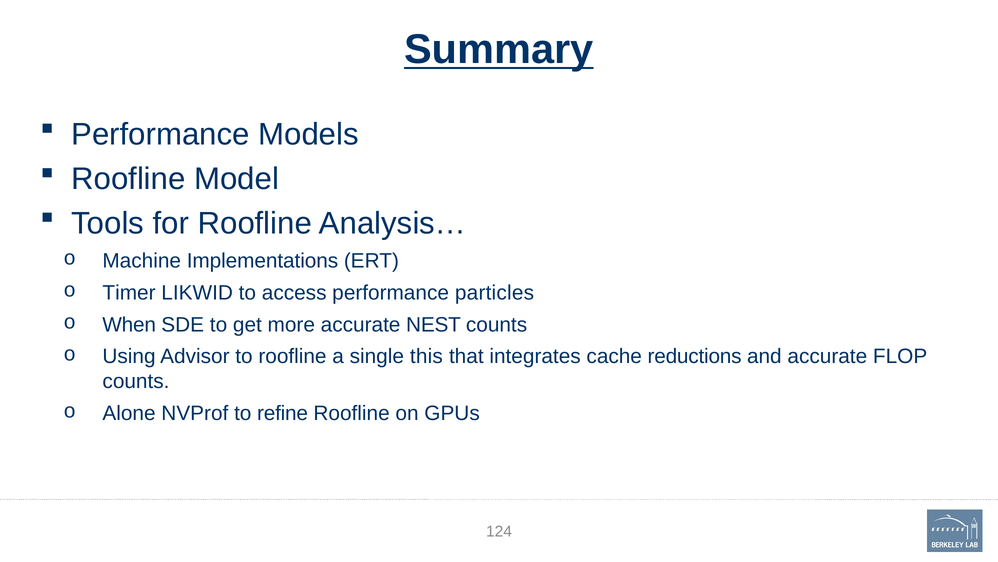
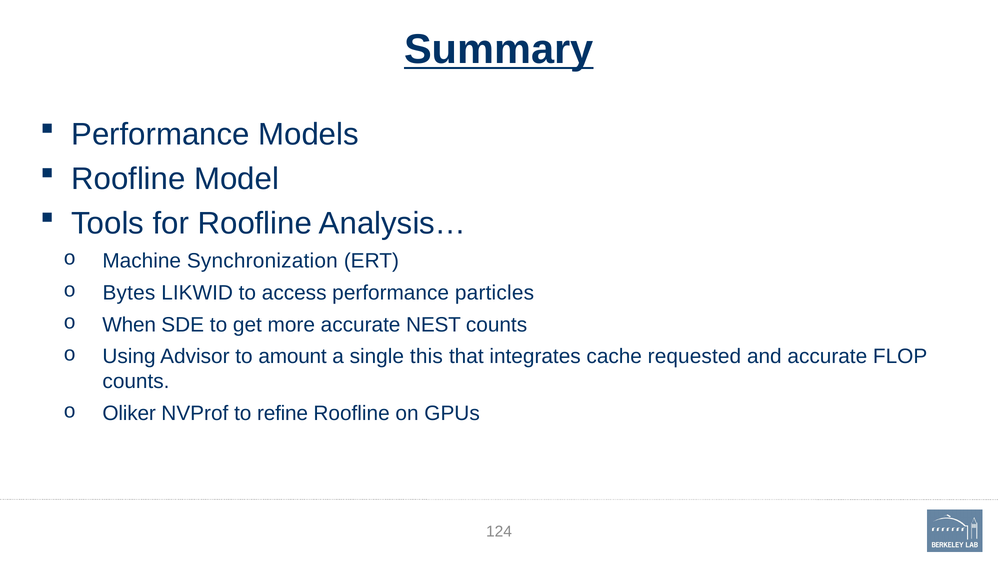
Implementations: Implementations -> Synchronization
Timer: Timer -> Bytes
to roofline: roofline -> amount
reductions: reductions -> requested
Alone: Alone -> Oliker
